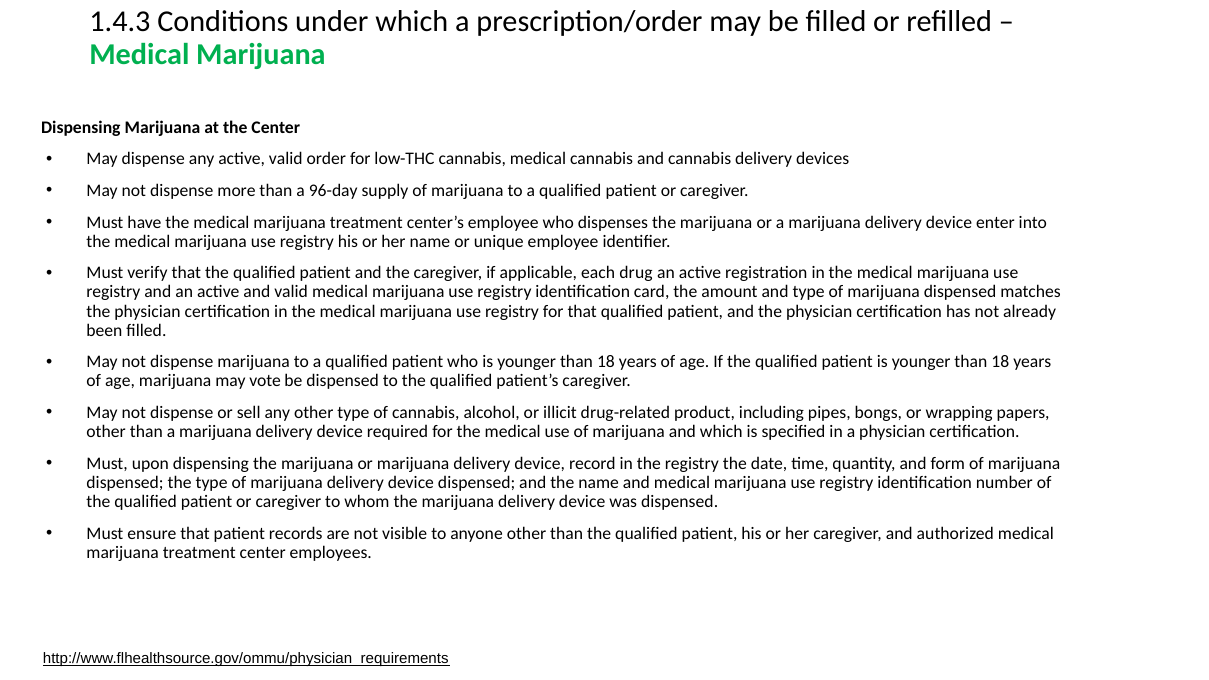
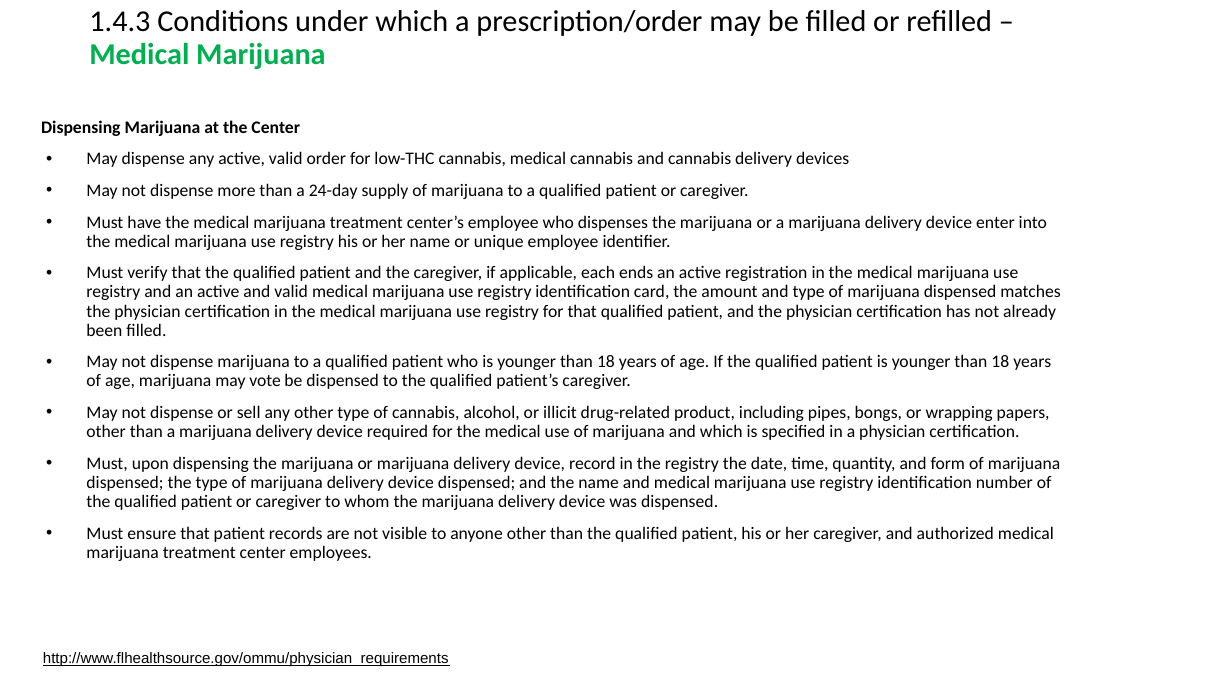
96-day: 96-day -> 24-day
drug: drug -> ends
